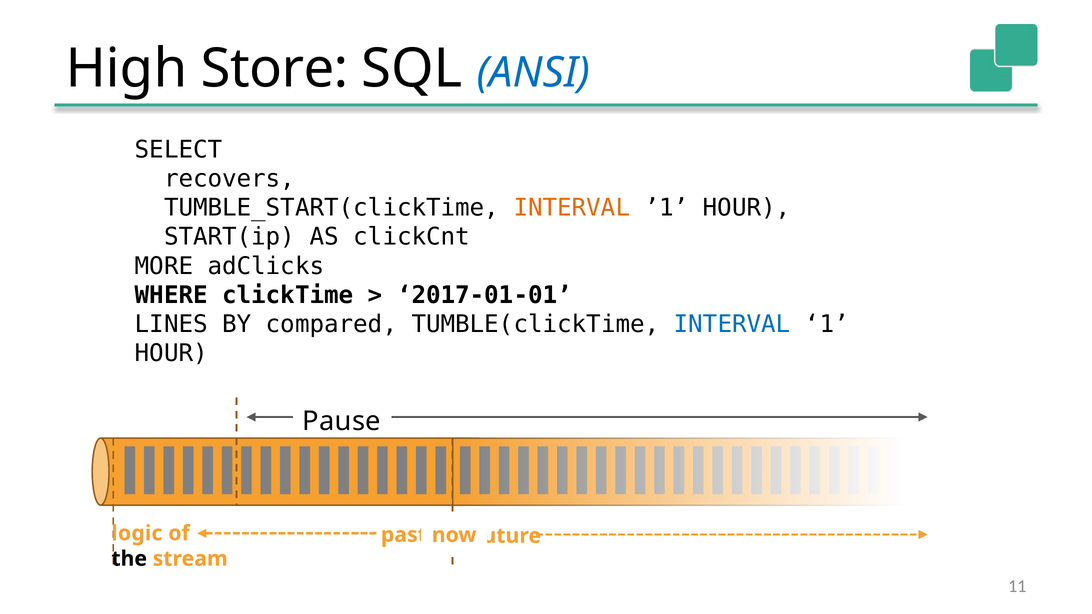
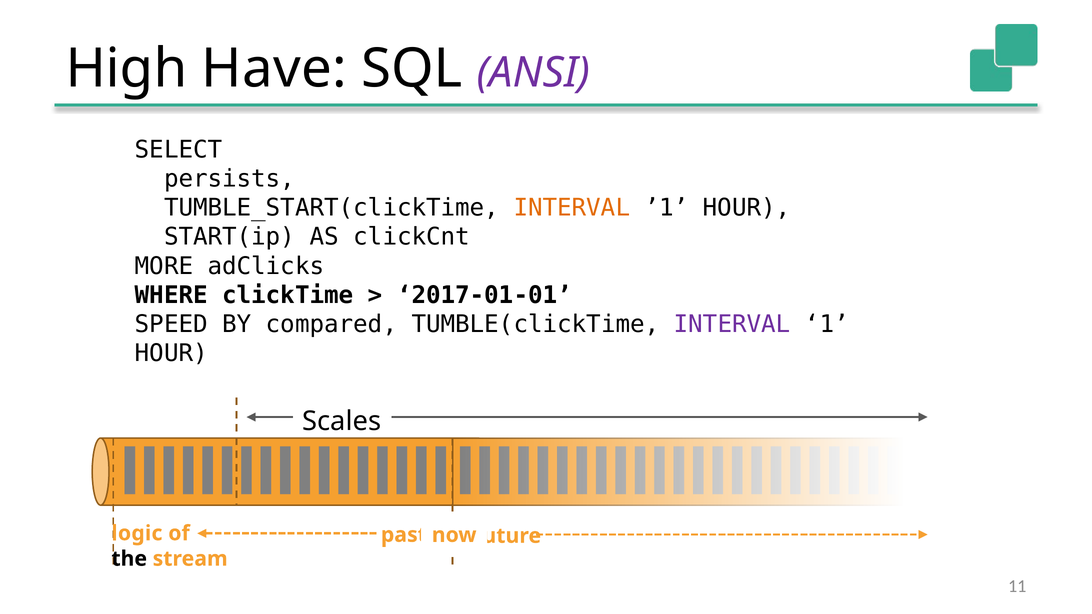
Store: Store -> Have
ANSI colour: blue -> purple
recovers: recovers -> persists
LINES: LINES -> SPEED
INTERVAL at (732, 324) colour: blue -> purple
Pause: Pause -> Scales
